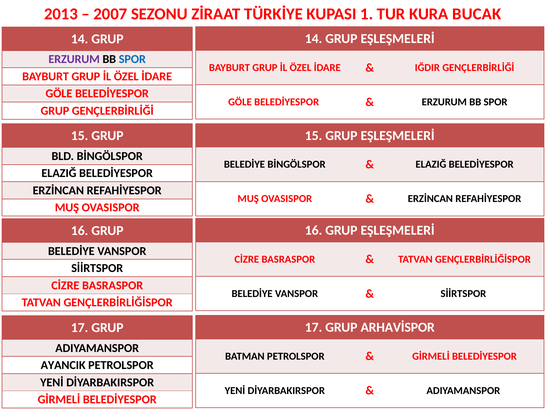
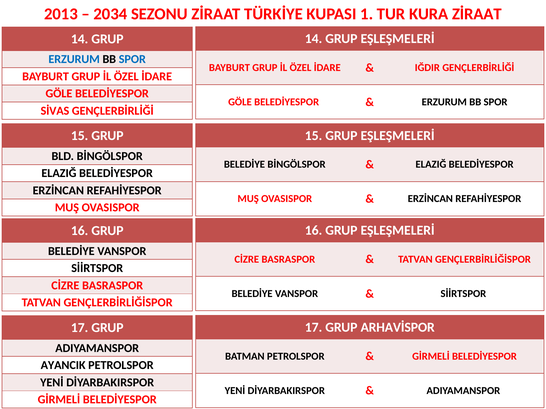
2007: 2007 -> 2034
KURA BUCAK: BUCAK -> ZİRAAT
ERZURUM at (74, 59) colour: purple -> blue
GRUP at (55, 111): GRUP -> SİVAS
